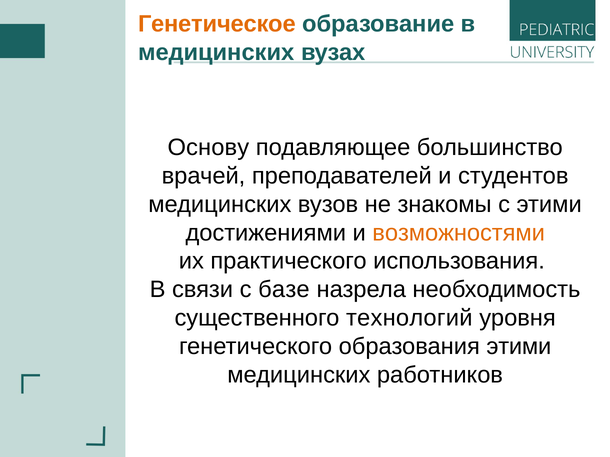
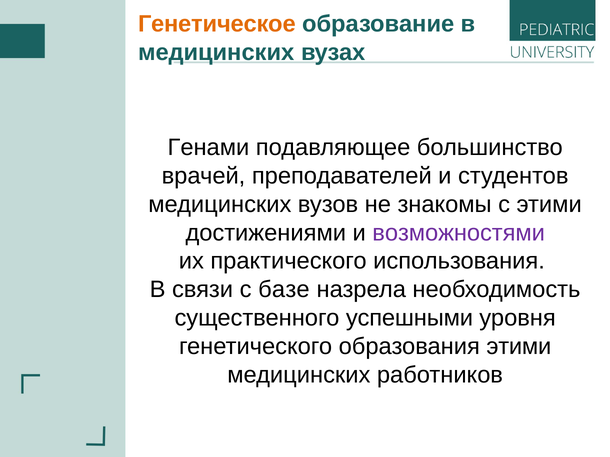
Основу: Основу -> Генами
возможностями colour: orange -> purple
технологий: технологий -> успешными
